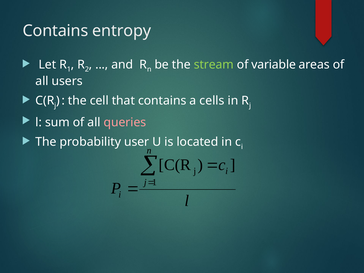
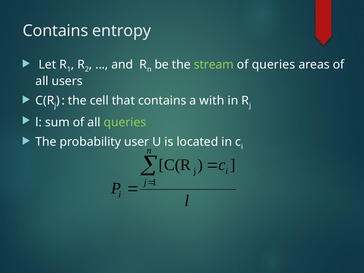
of variable: variable -> queries
cells: cells -> with
queries at (125, 122) colour: pink -> light green
